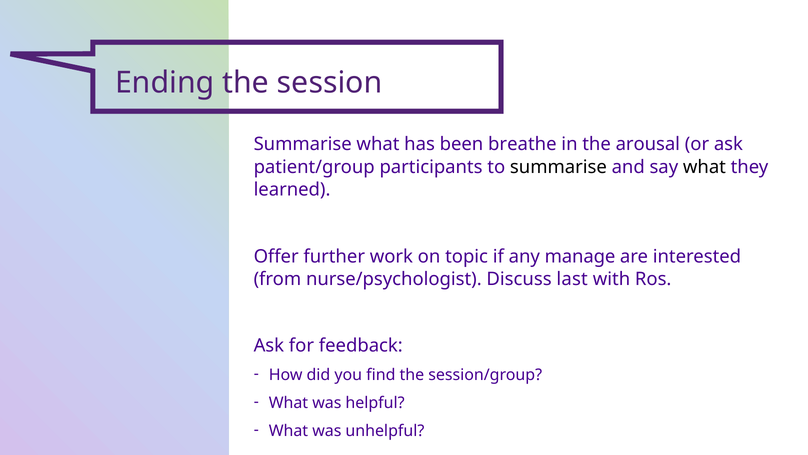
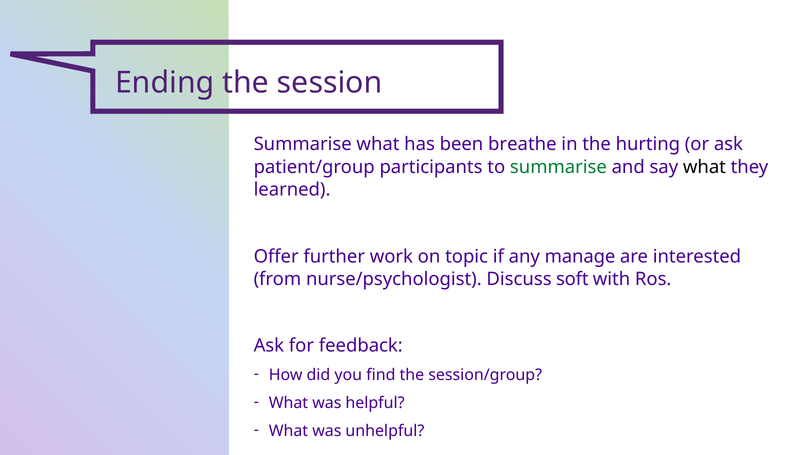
arousal: arousal -> hurting
summarise at (558, 167) colour: black -> green
last: last -> soft
